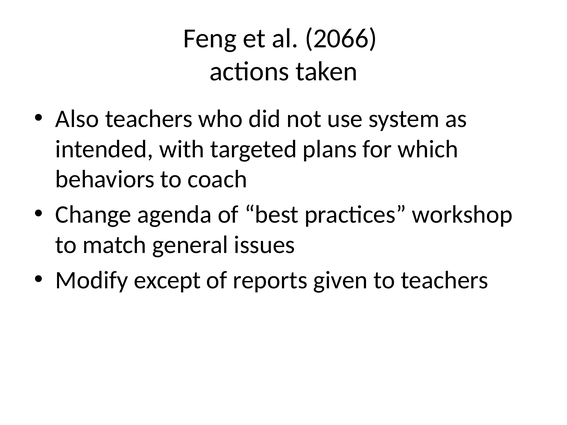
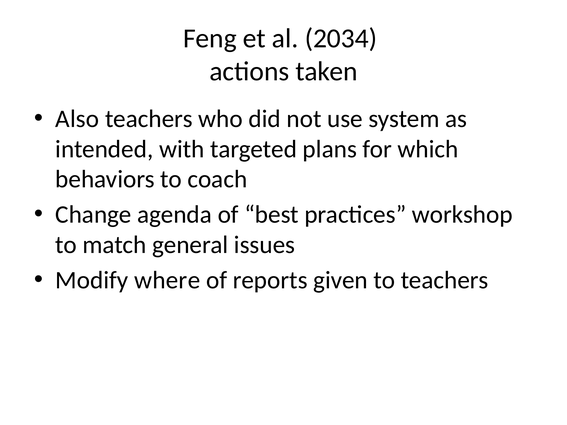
2066: 2066 -> 2034
except: except -> where
